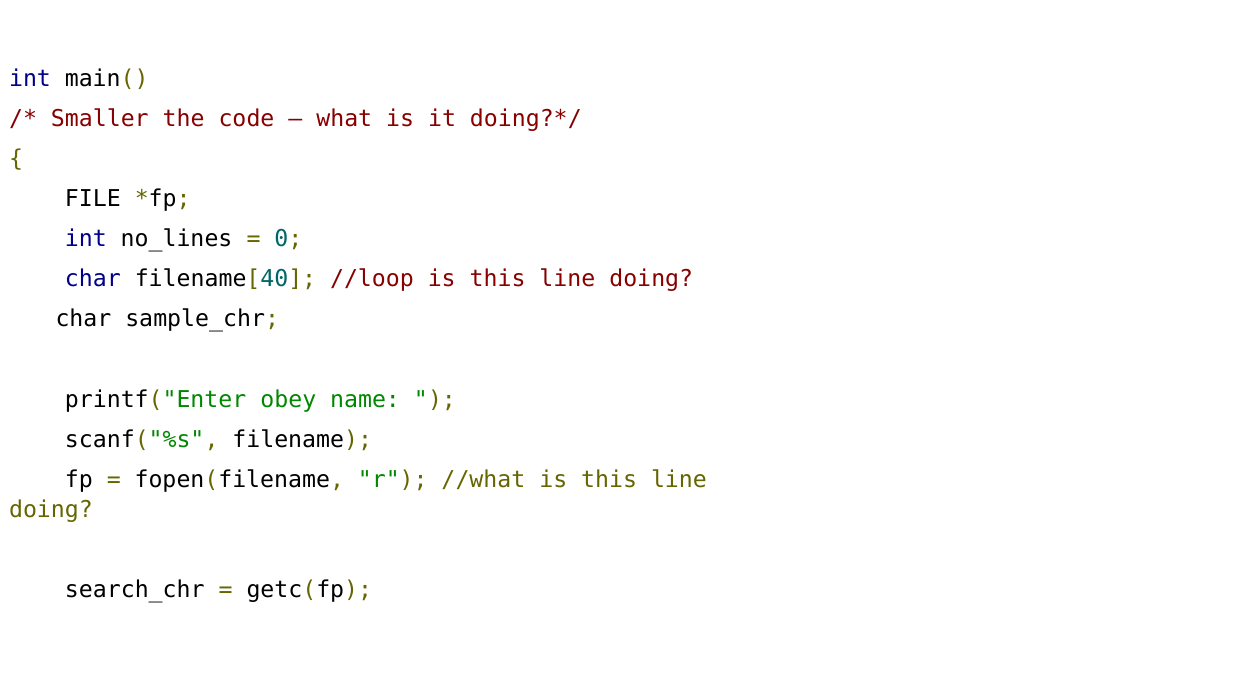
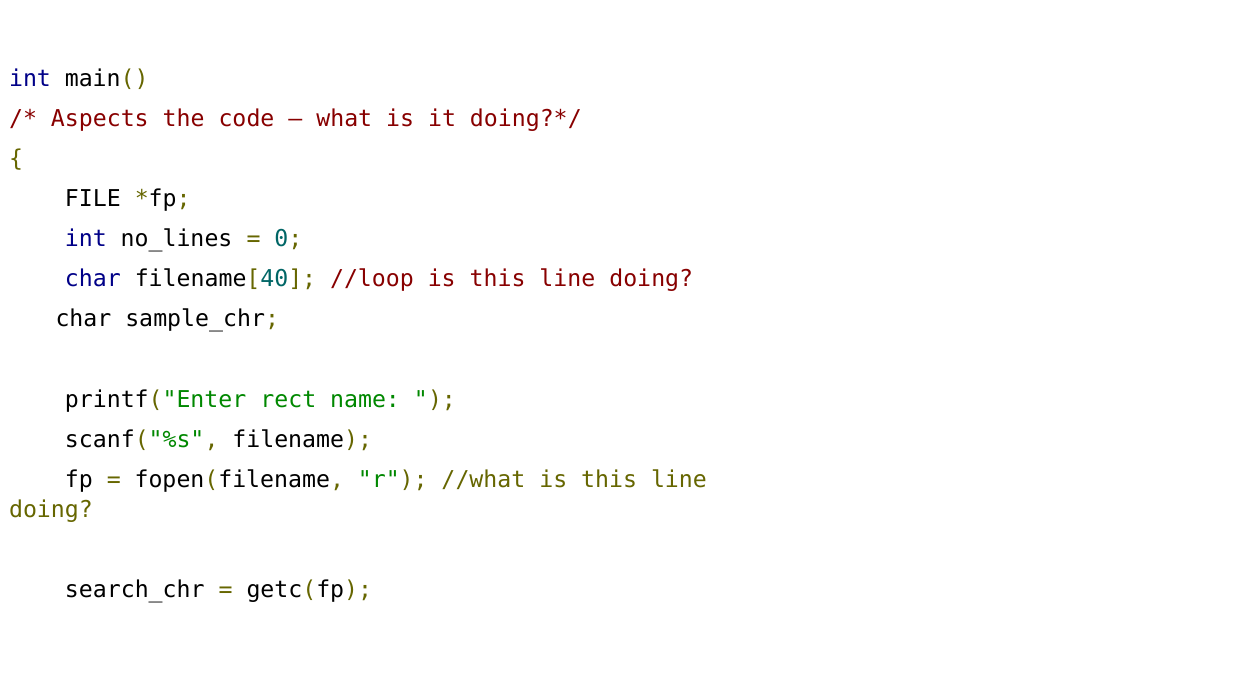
Smaller: Smaller -> Aspects
obey: obey -> rect
